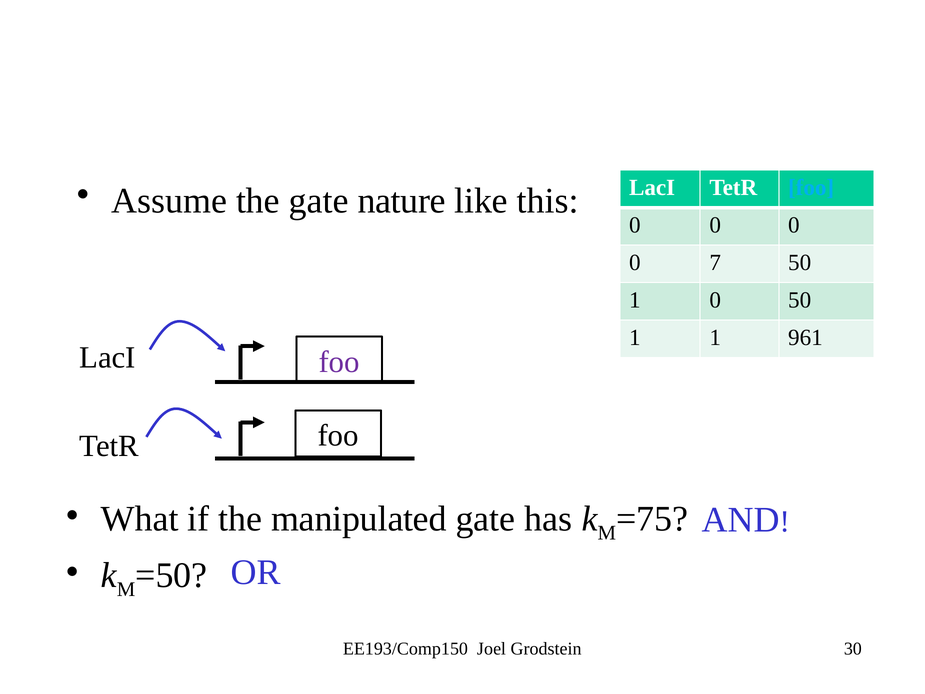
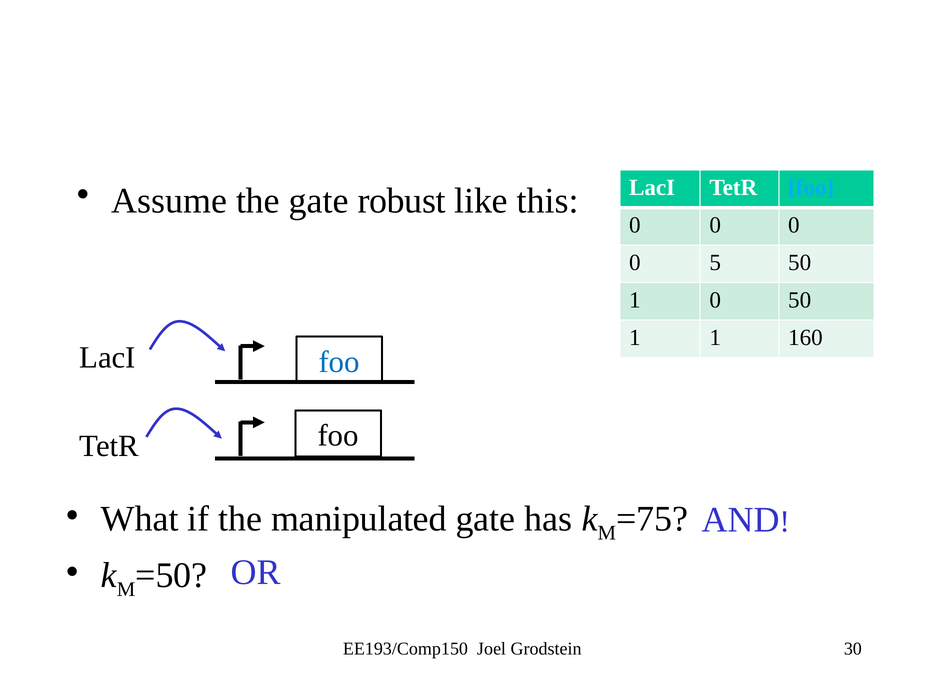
nature: nature -> robust
7: 7 -> 5
961: 961 -> 160
foo at (339, 362) colour: purple -> blue
